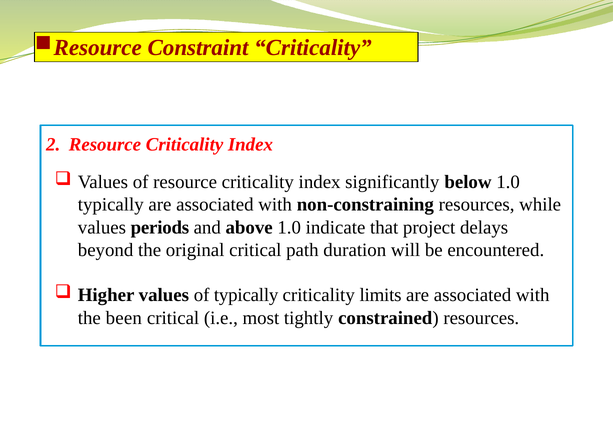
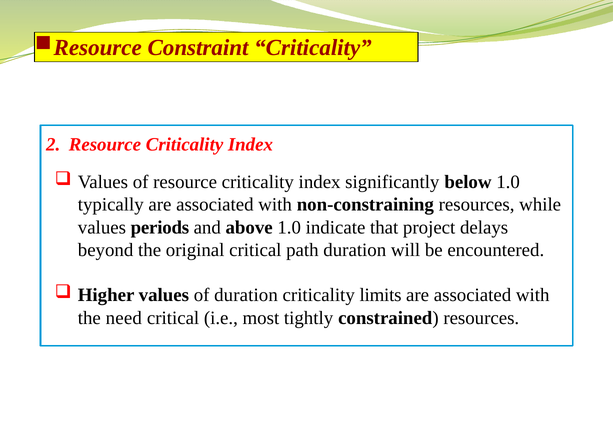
of typically: typically -> duration
been: been -> need
